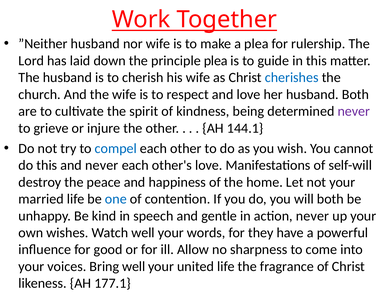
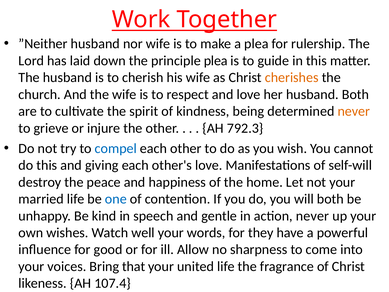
cherishes colour: blue -> orange
never at (354, 111) colour: purple -> orange
144.1: 144.1 -> 792.3
and never: never -> giving
Bring well: well -> that
177.1: 177.1 -> 107.4
